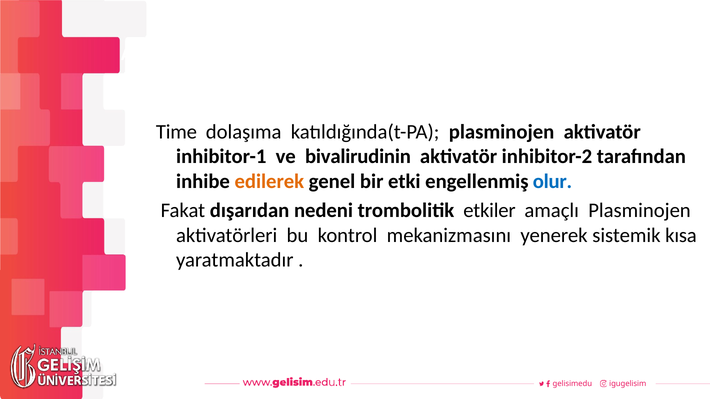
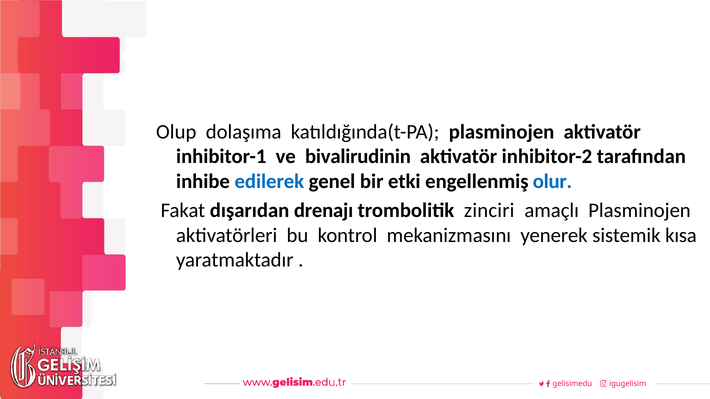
Time: Time -> Olup
edilerek colour: orange -> blue
nedeni: nedeni -> drenajı
etkiler: etkiler -> zinciri
